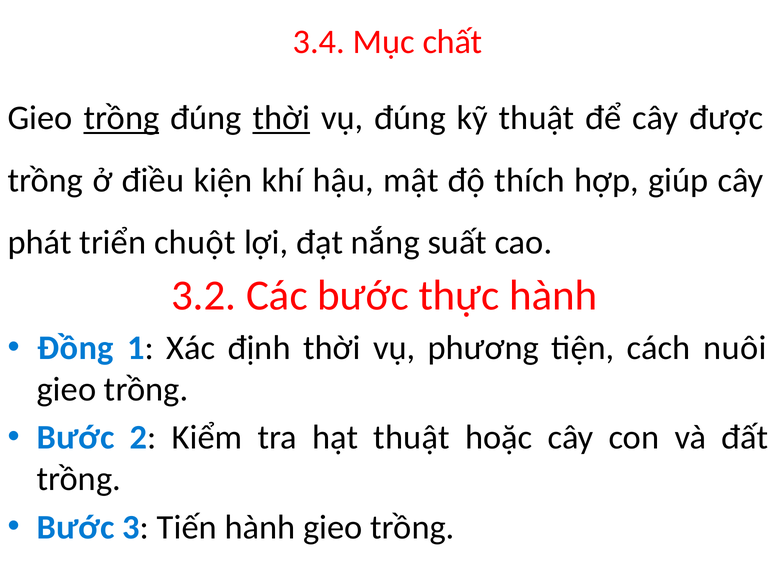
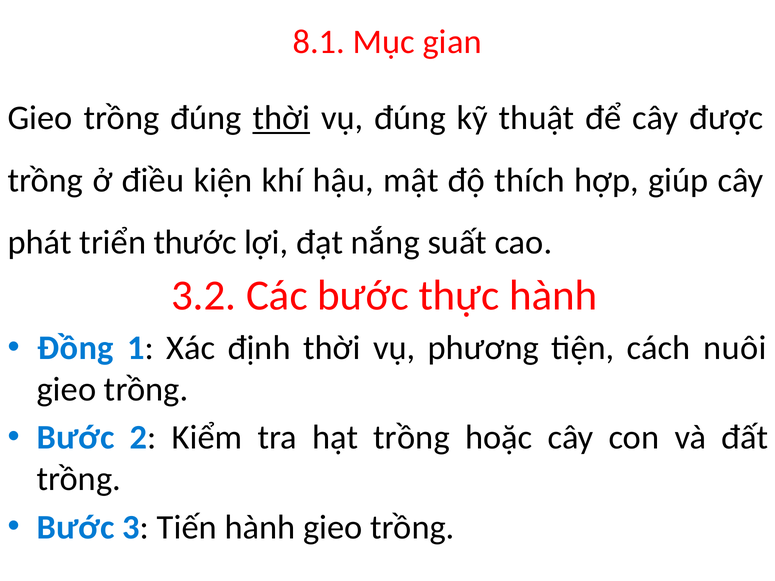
3.4: 3.4 -> 8.1
chất: chất -> gian
trồng at (121, 118) underline: present -> none
chuột: chuột -> thước
hạt thuật: thuật -> trồng
